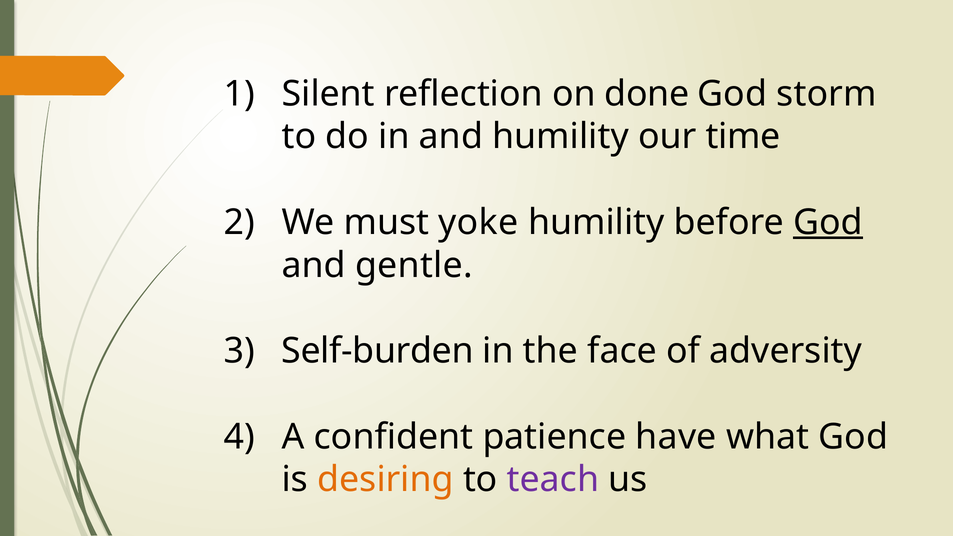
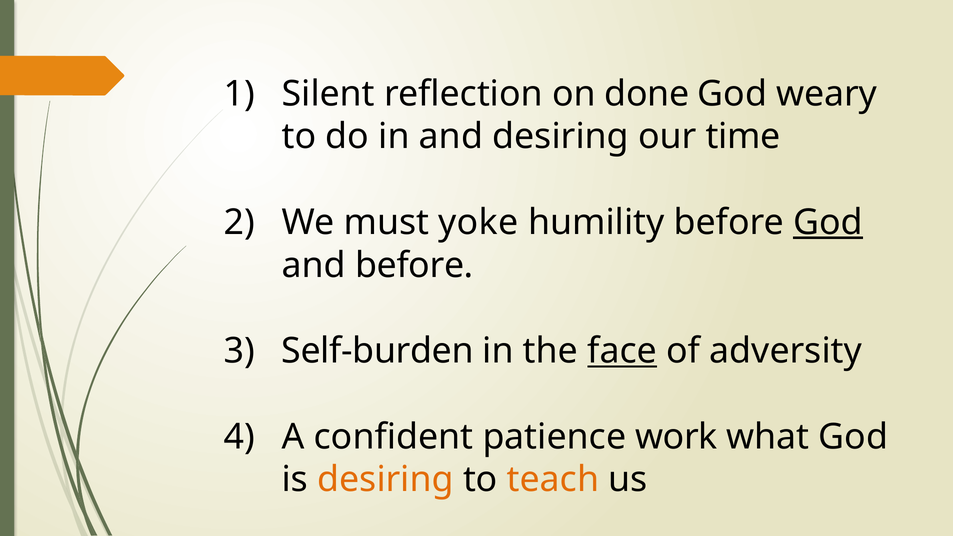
storm: storm -> weary
and humility: humility -> desiring
and gentle: gentle -> before
face underline: none -> present
have: have -> work
teach colour: purple -> orange
